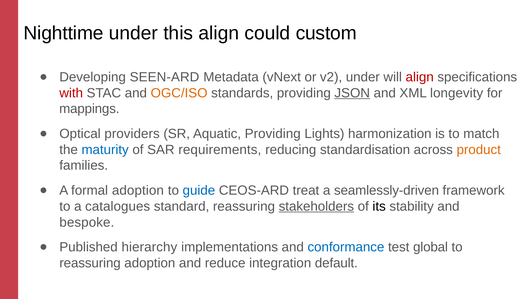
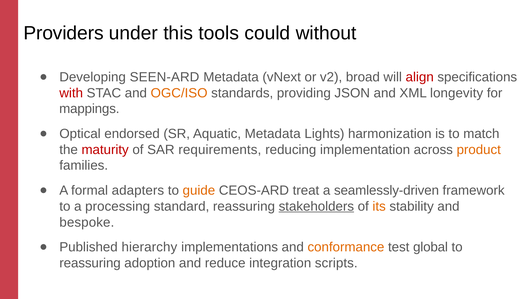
Nighttime: Nighttime -> Providers
this align: align -> tools
custom: custom -> without
v2 under: under -> broad
JSON underline: present -> none
providers: providers -> endorsed
Aquatic Providing: Providing -> Metadata
maturity colour: blue -> red
standardisation: standardisation -> implementation
formal adoption: adoption -> adapters
guide colour: blue -> orange
catalogues: catalogues -> processing
its colour: black -> orange
conformance colour: blue -> orange
default: default -> scripts
